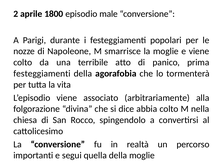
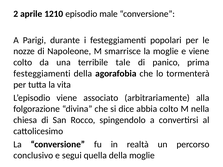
1800: 1800 -> 1210
atto: atto -> tale
importanti: importanti -> conclusivo
